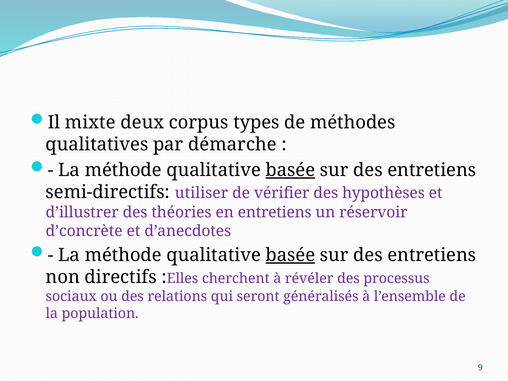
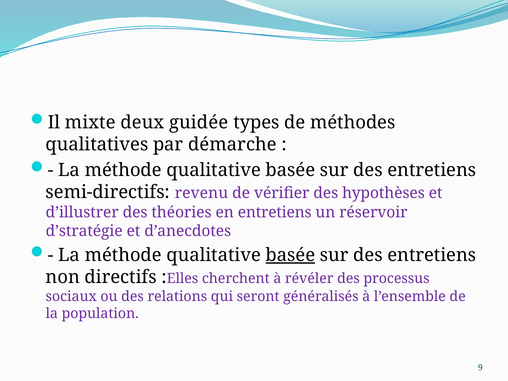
corpus: corpus -> guidée
basée at (290, 170) underline: present -> none
utiliser: utiliser -> revenu
d’concrète: d’concrète -> d’stratégie
